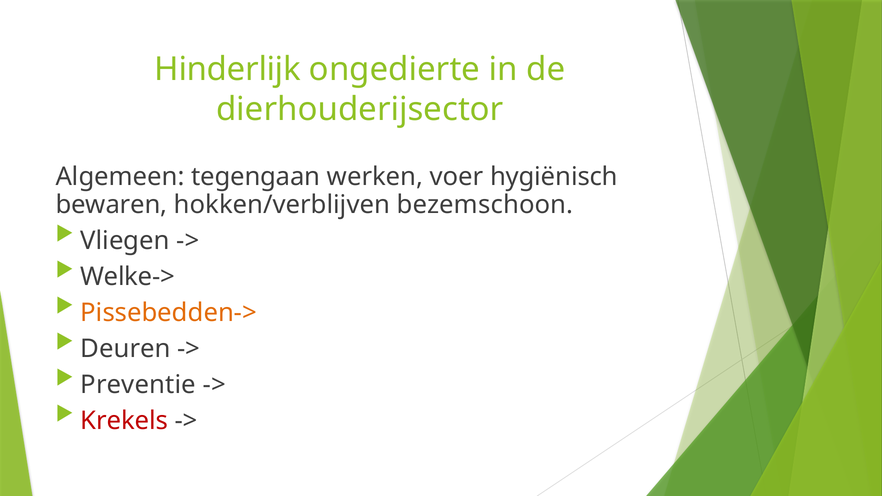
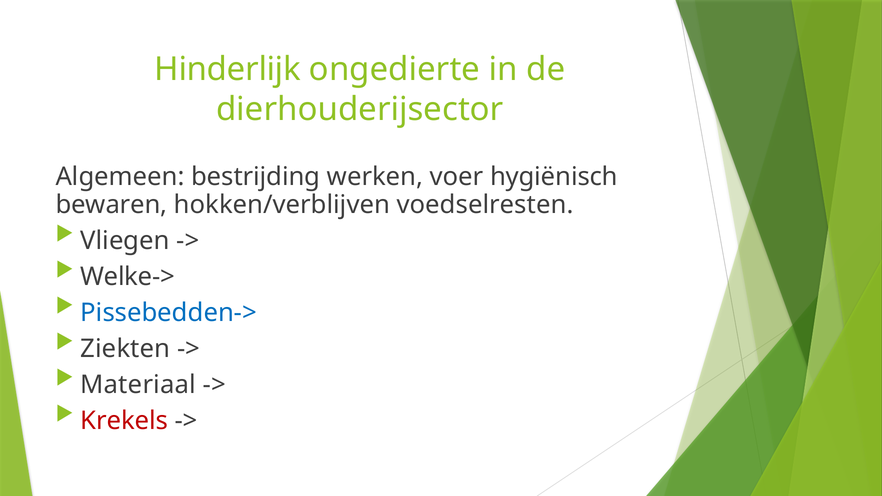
tegengaan: tegengaan -> bestrijding
bezemschoon: bezemschoon -> voedselresten
Pissebedden-> colour: orange -> blue
Deuren: Deuren -> Ziekten
Preventie: Preventie -> Materiaal
